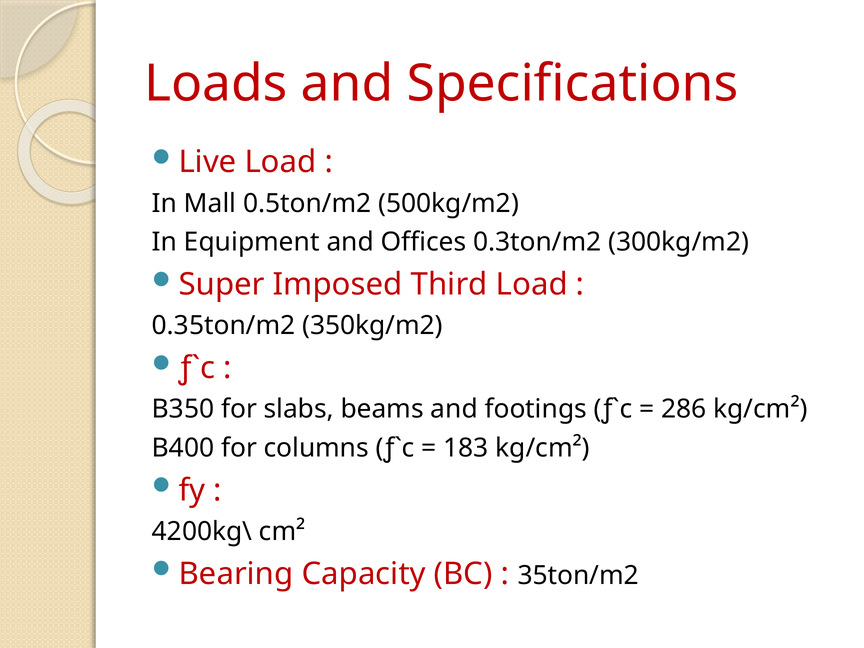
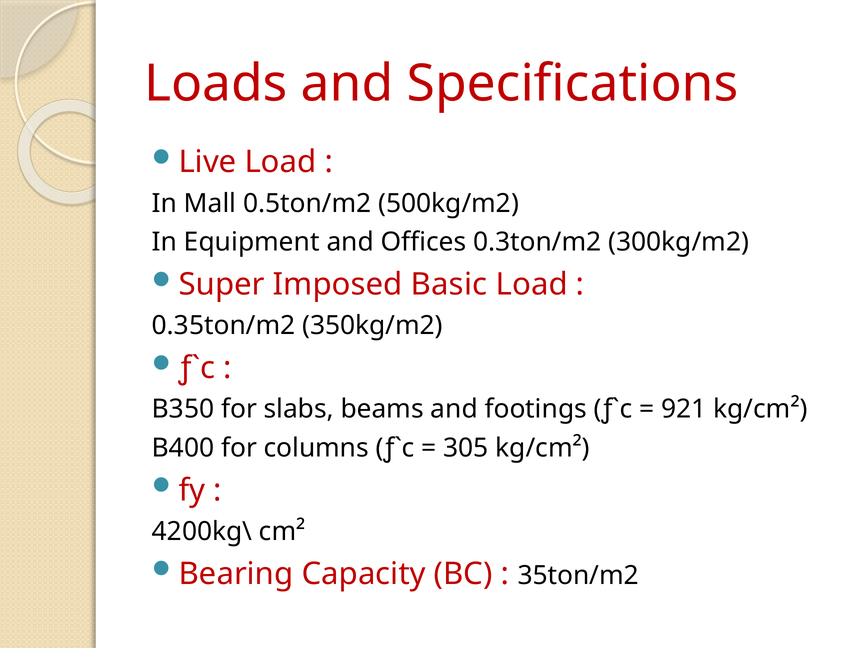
Third: Third -> Basic
286: 286 -> 921
183: 183 -> 305
